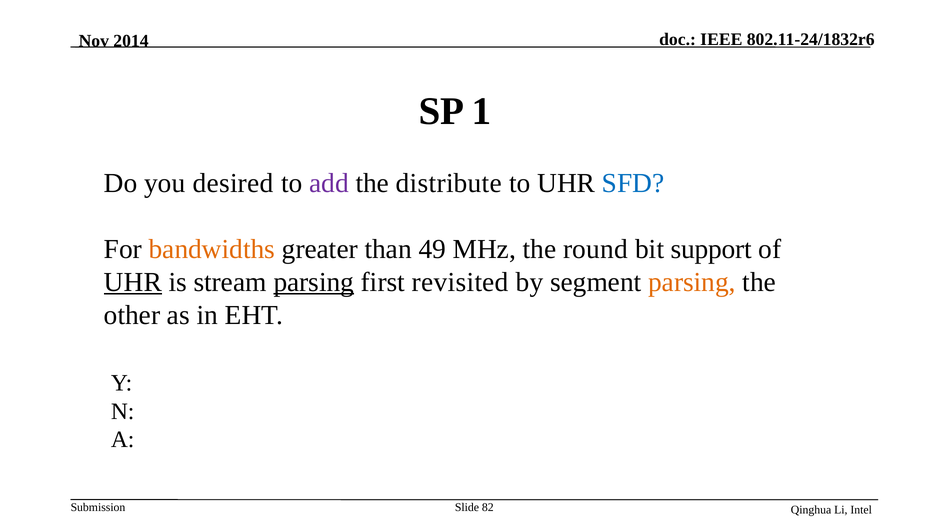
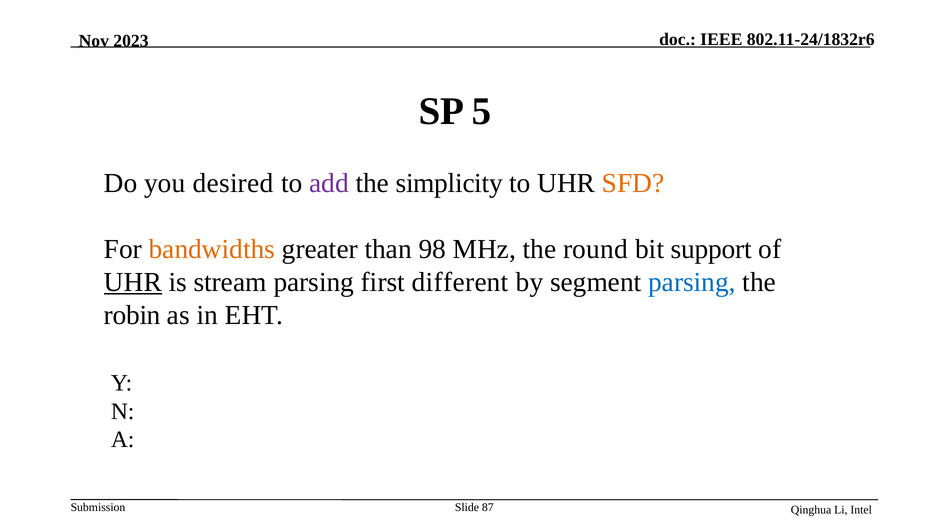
2014: 2014 -> 2023
1: 1 -> 5
distribute: distribute -> simplicity
SFD colour: blue -> orange
49: 49 -> 98
parsing at (314, 282) underline: present -> none
revisited: revisited -> different
parsing at (692, 282) colour: orange -> blue
other: other -> robin
82: 82 -> 87
